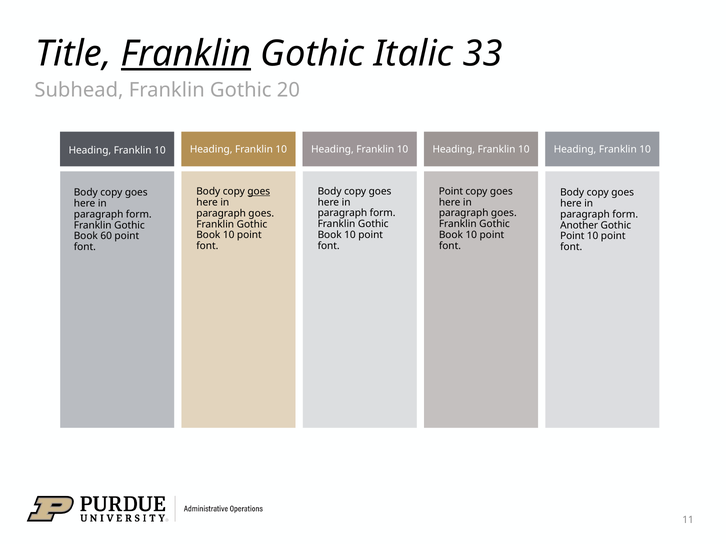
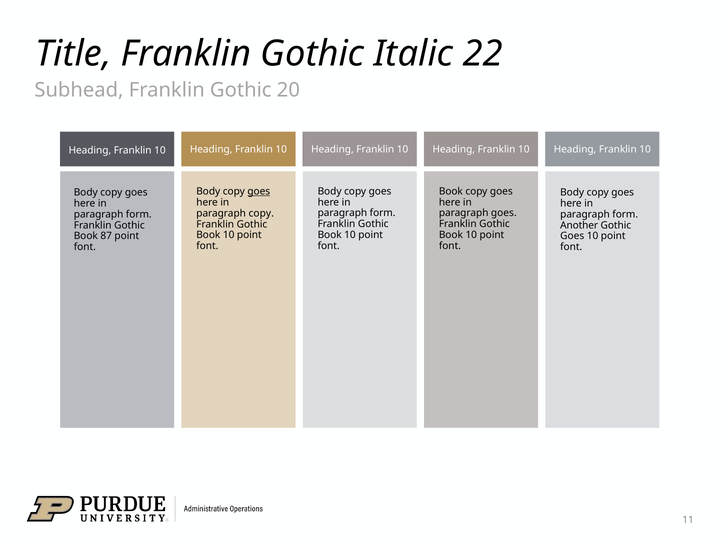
Franklin at (186, 54) underline: present -> none
33: 33 -> 22
Point at (451, 191): Point -> Book
goes at (261, 213): goes -> copy
60: 60 -> 87
Point at (572, 236): Point -> Goes
